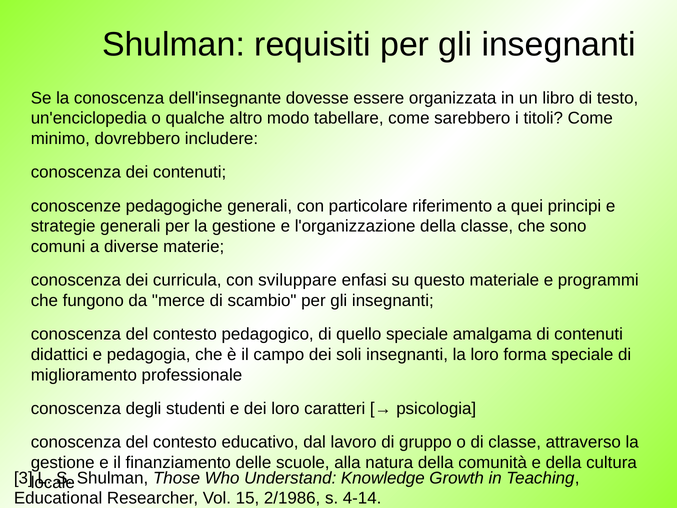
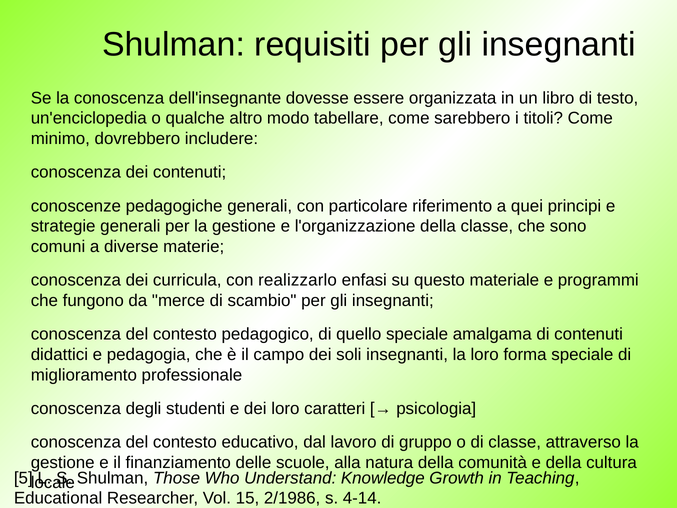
sviluppare: sviluppare -> realizzarlo
3: 3 -> 5
